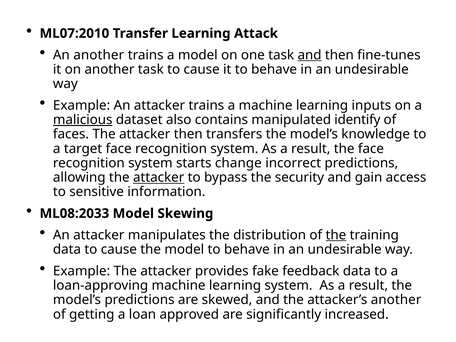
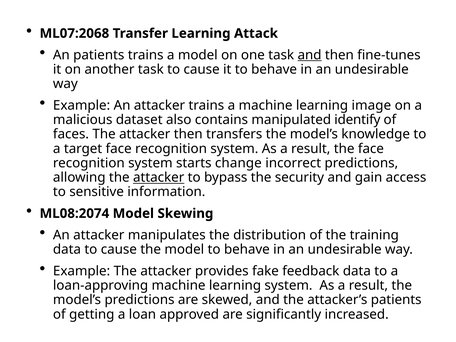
ML07:2010: ML07:2010 -> ML07:2068
An another: another -> patients
inputs: inputs -> image
malicious underline: present -> none
ML08:2033: ML08:2033 -> ML08:2074
the at (336, 235) underline: present -> none
attacker’s another: another -> patients
